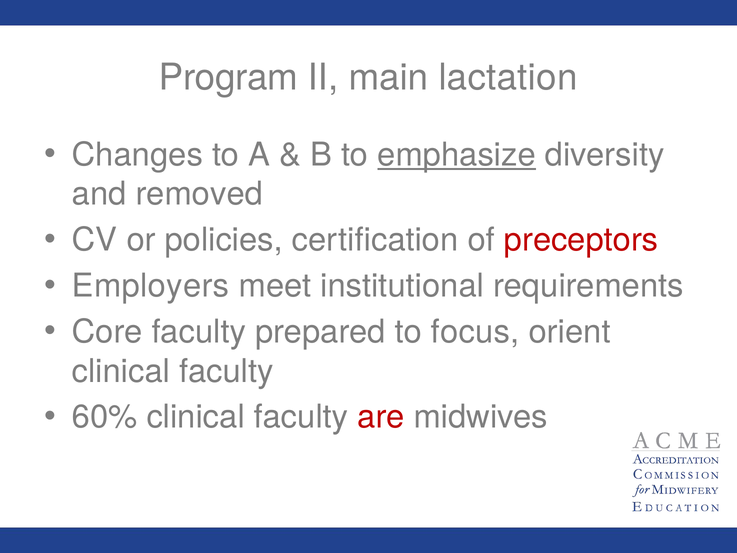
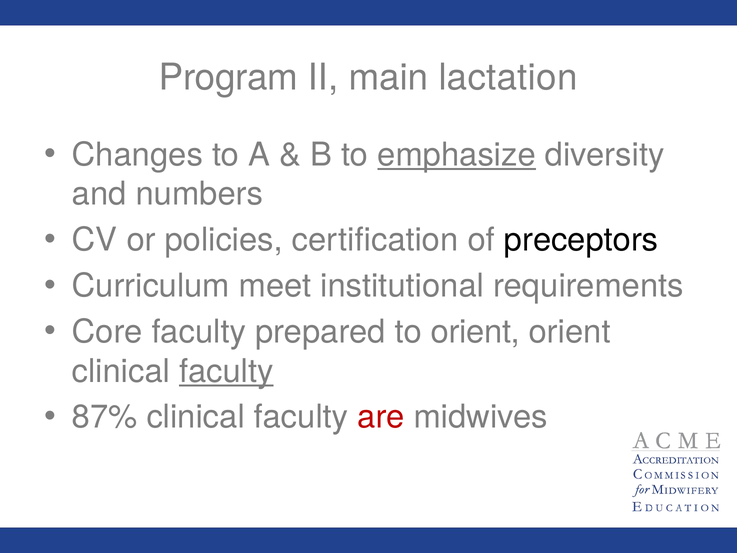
removed: removed -> numbers
preceptors colour: red -> black
Employers: Employers -> Curriculum
to focus: focus -> orient
faculty at (226, 371) underline: none -> present
60%: 60% -> 87%
